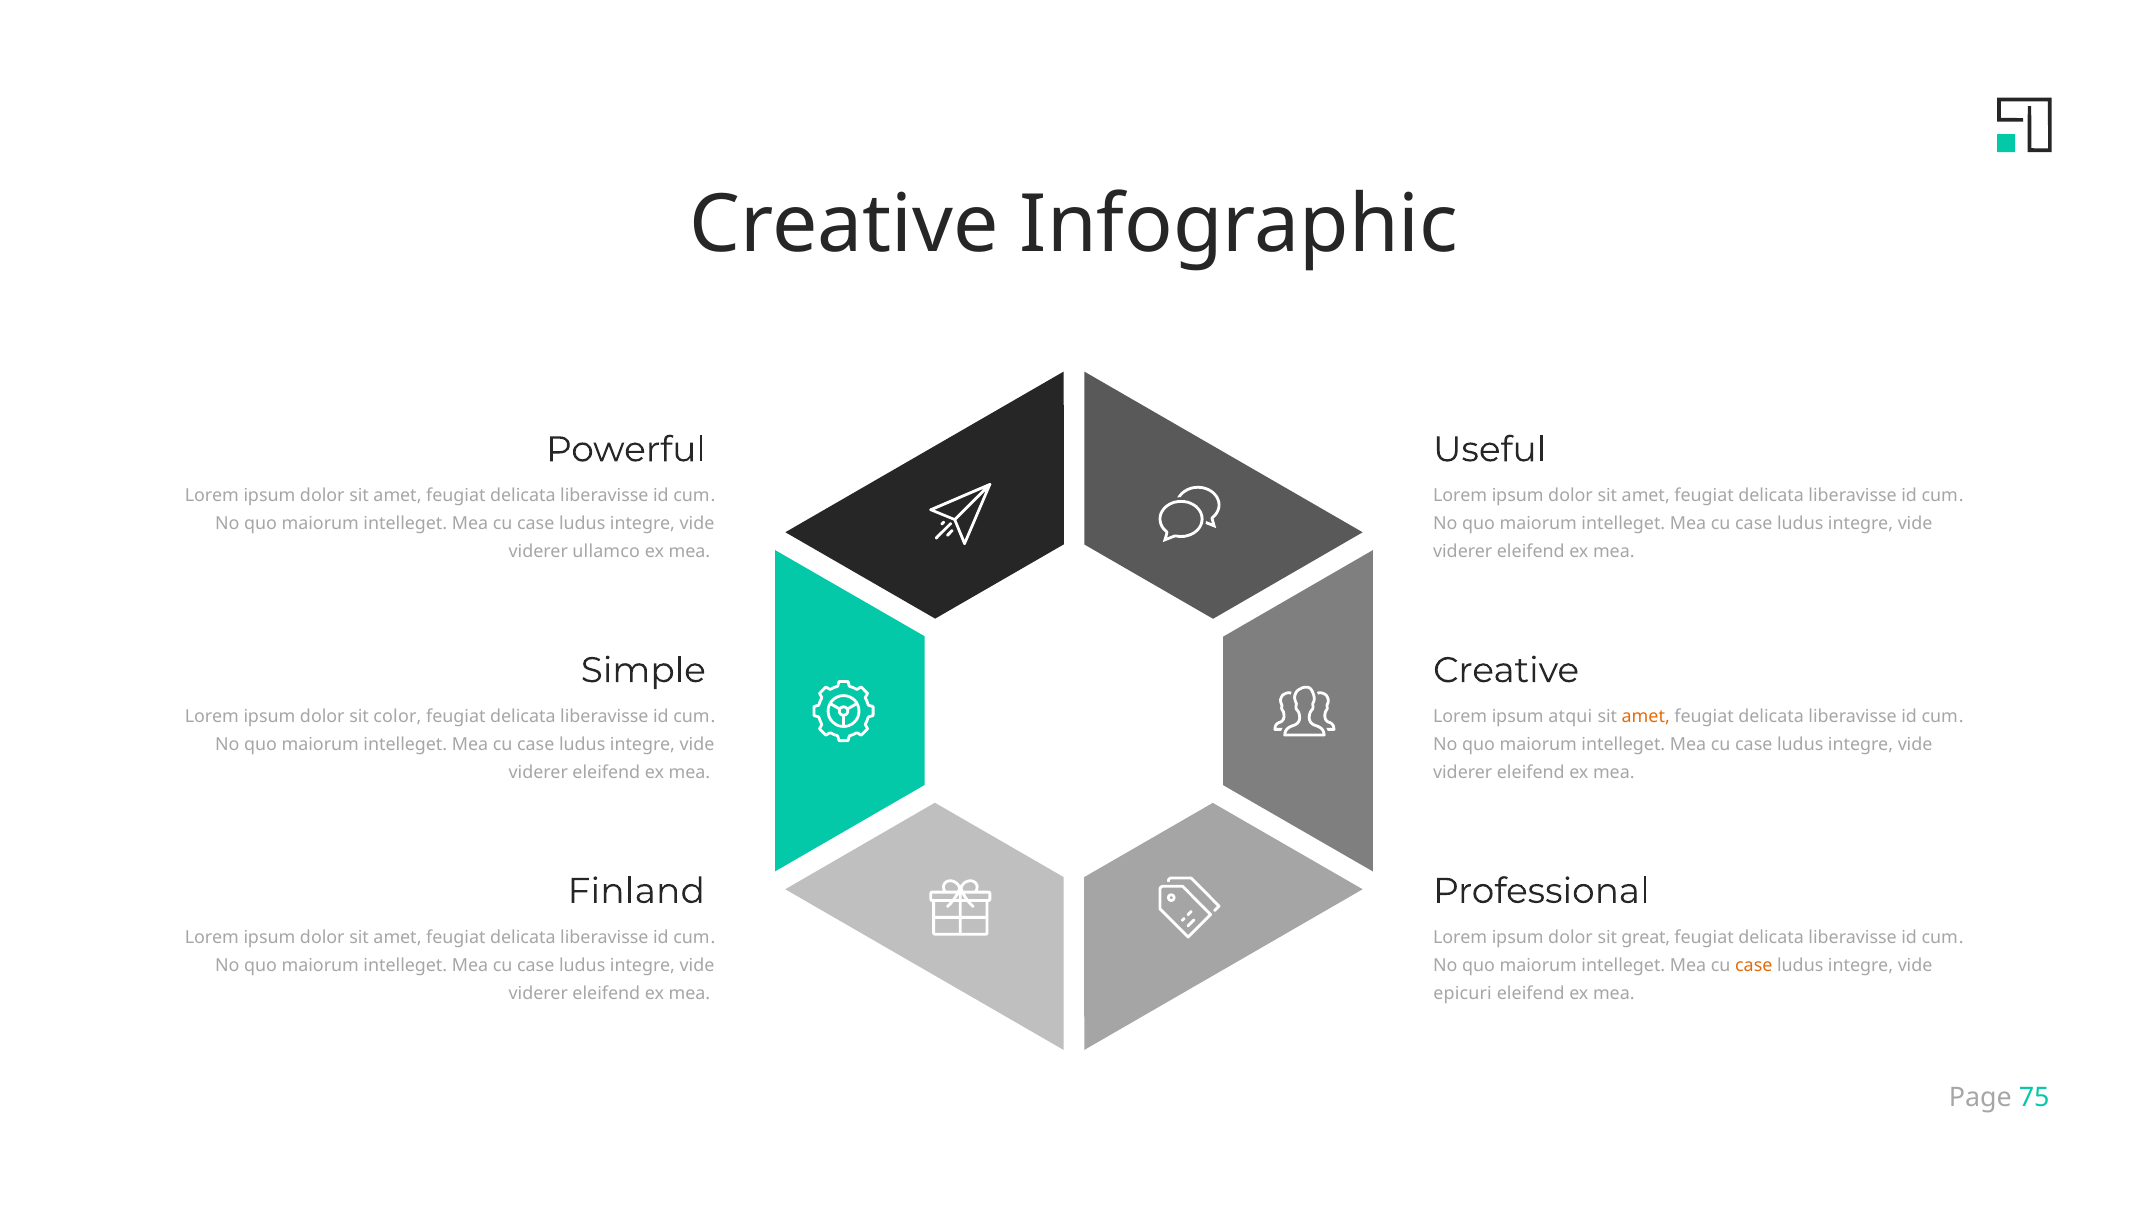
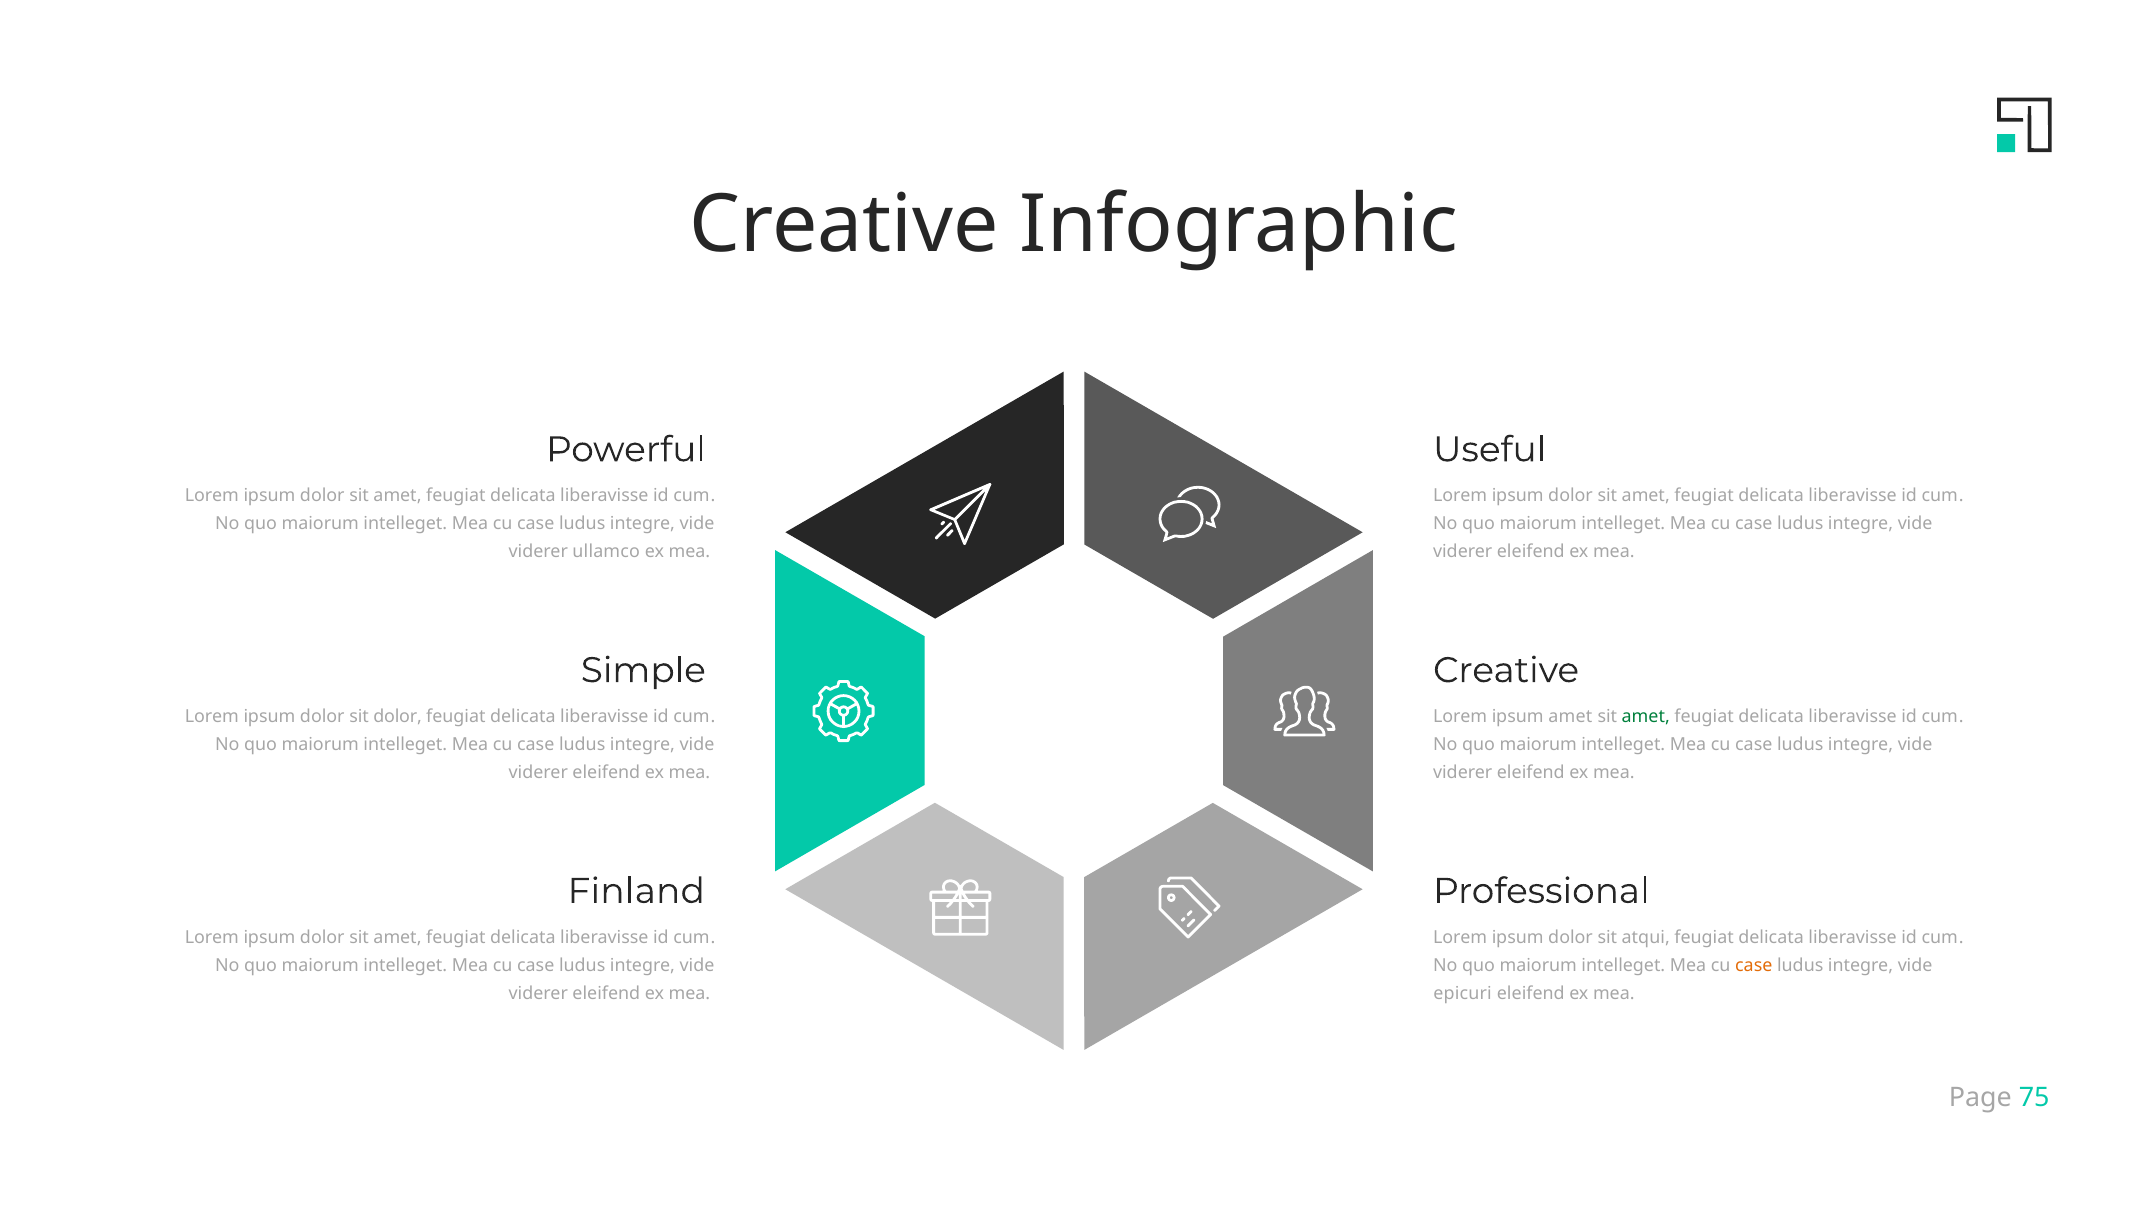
sit color: color -> dolor
ipsum atqui: atqui -> amet
amet at (1646, 717) colour: orange -> green
great: great -> atqui
